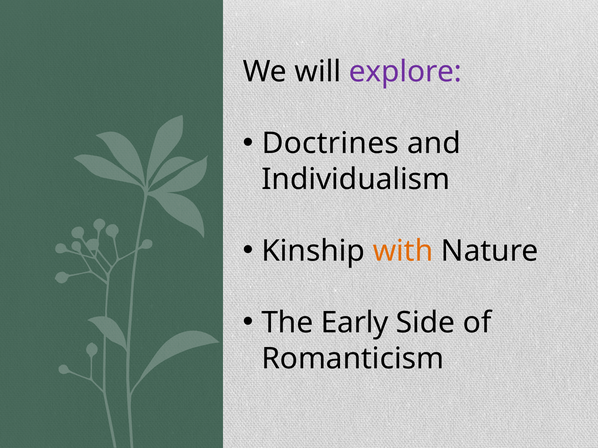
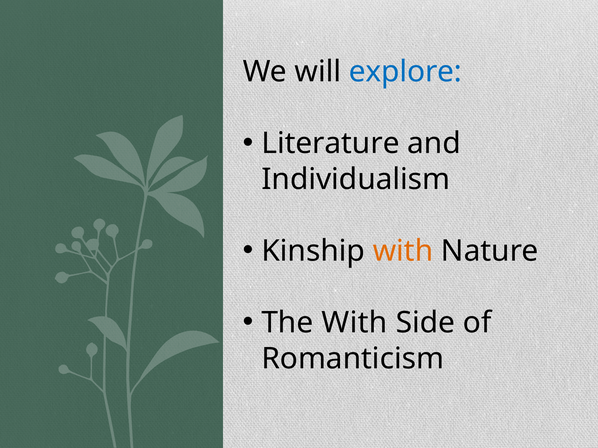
explore colour: purple -> blue
Doctrines: Doctrines -> Literature
The Early: Early -> With
